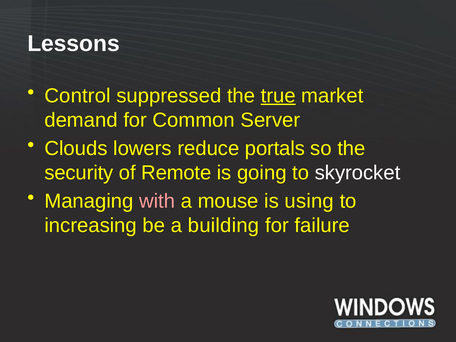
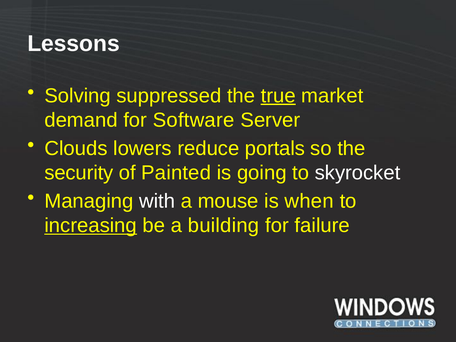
Control: Control -> Solving
Common: Common -> Software
Remote: Remote -> Painted
with colour: pink -> white
using: using -> when
increasing underline: none -> present
